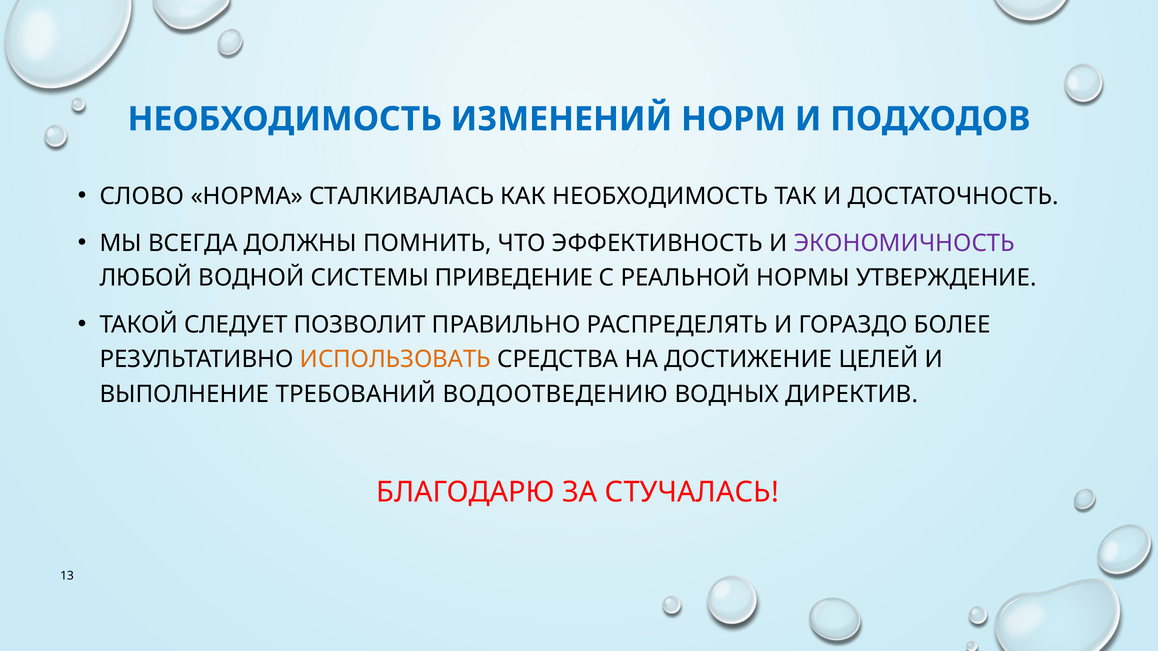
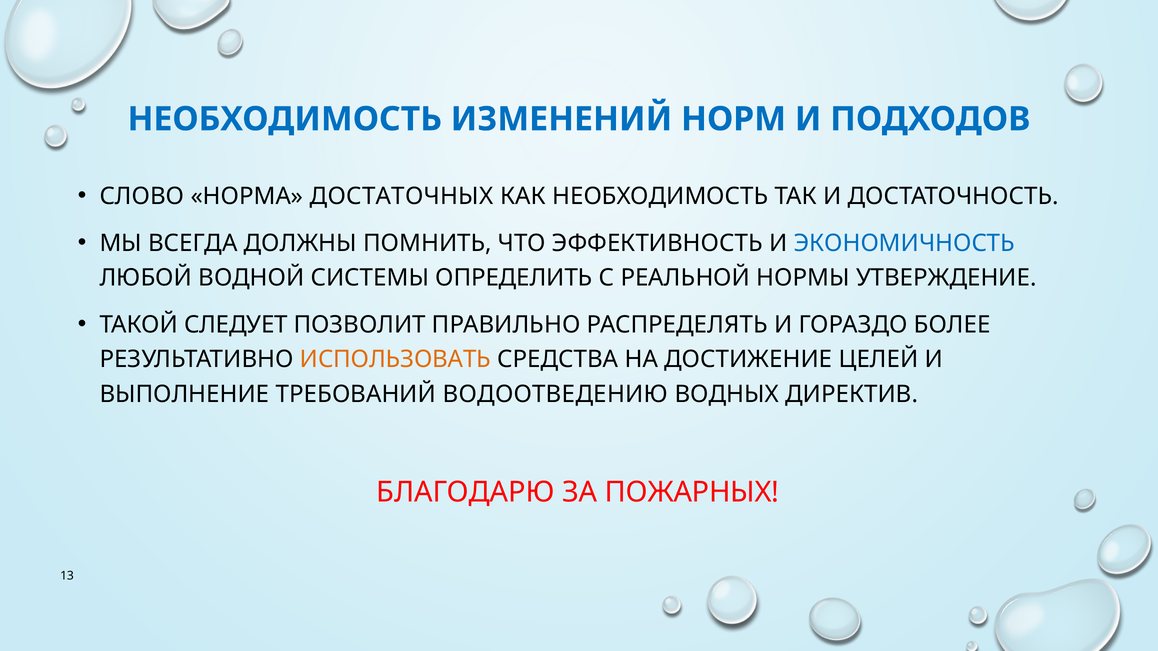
СТАЛКИВАЛАСЬ: СТАЛКИВАЛАСЬ -> ДОСТАТОЧНЫХ
ЭКОНОМИЧНОСТЬ colour: purple -> blue
ПРИВЕДЕНИЕ: ПРИВЕДЕНИЕ -> ОПРЕДЕЛИТЬ
СТУЧАЛАСЬ: СТУЧАЛАСЬ -> ПОЖАРНЫХ
